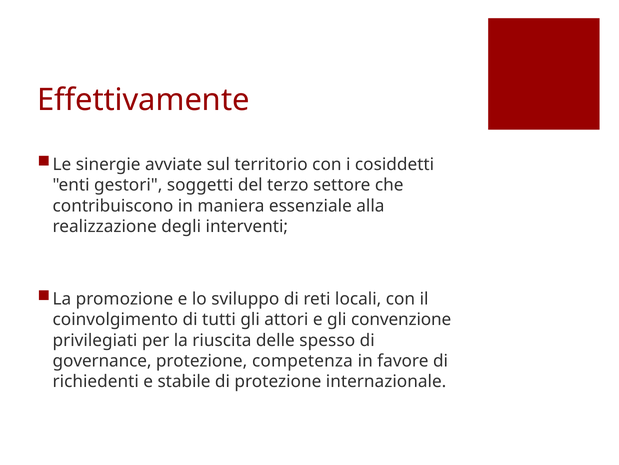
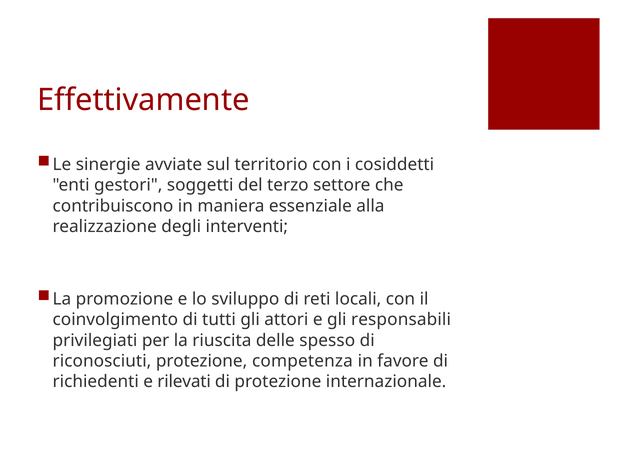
convenzione: convenzione -> responsabili
governance: governance -> riconosciuti
stabile: stabile -> rilevati
